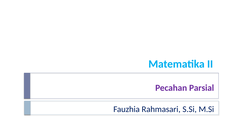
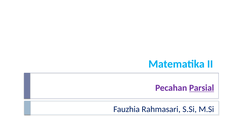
Parsial underline: none -> present
